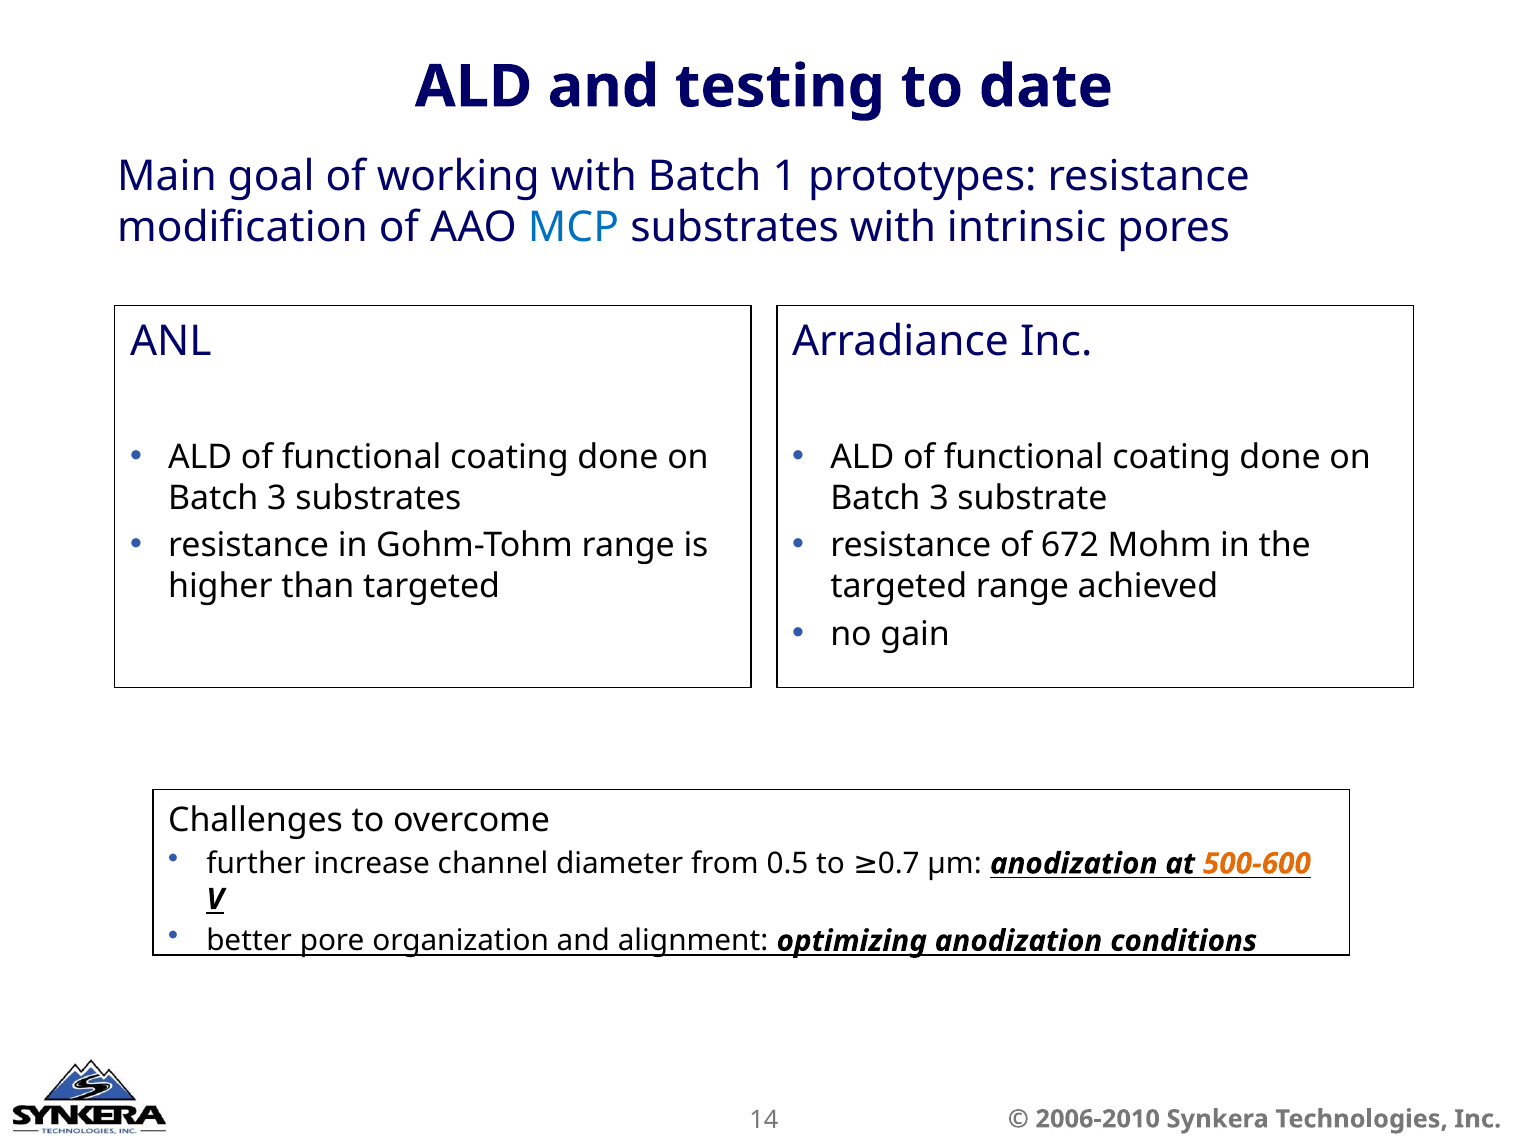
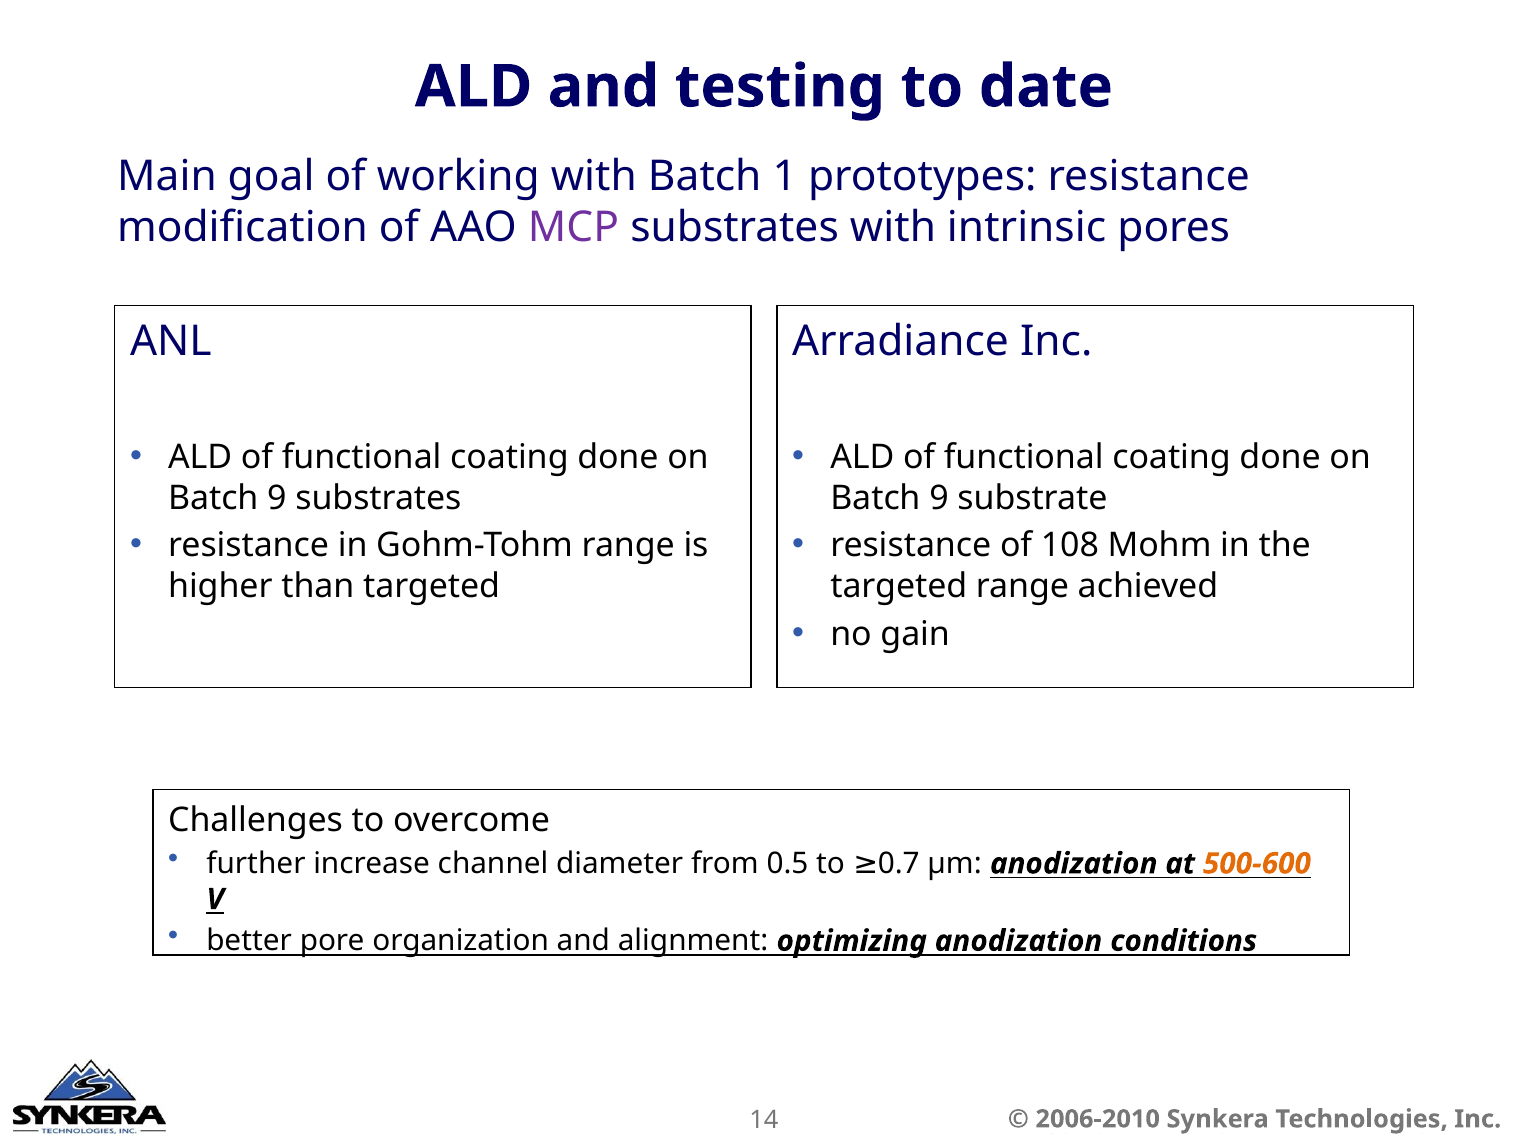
MCP colour: blue -> purple
3 at (277, 498): 3 -> 9
3 at (939, 498): 3 -> 9
672: 672 -> 108
